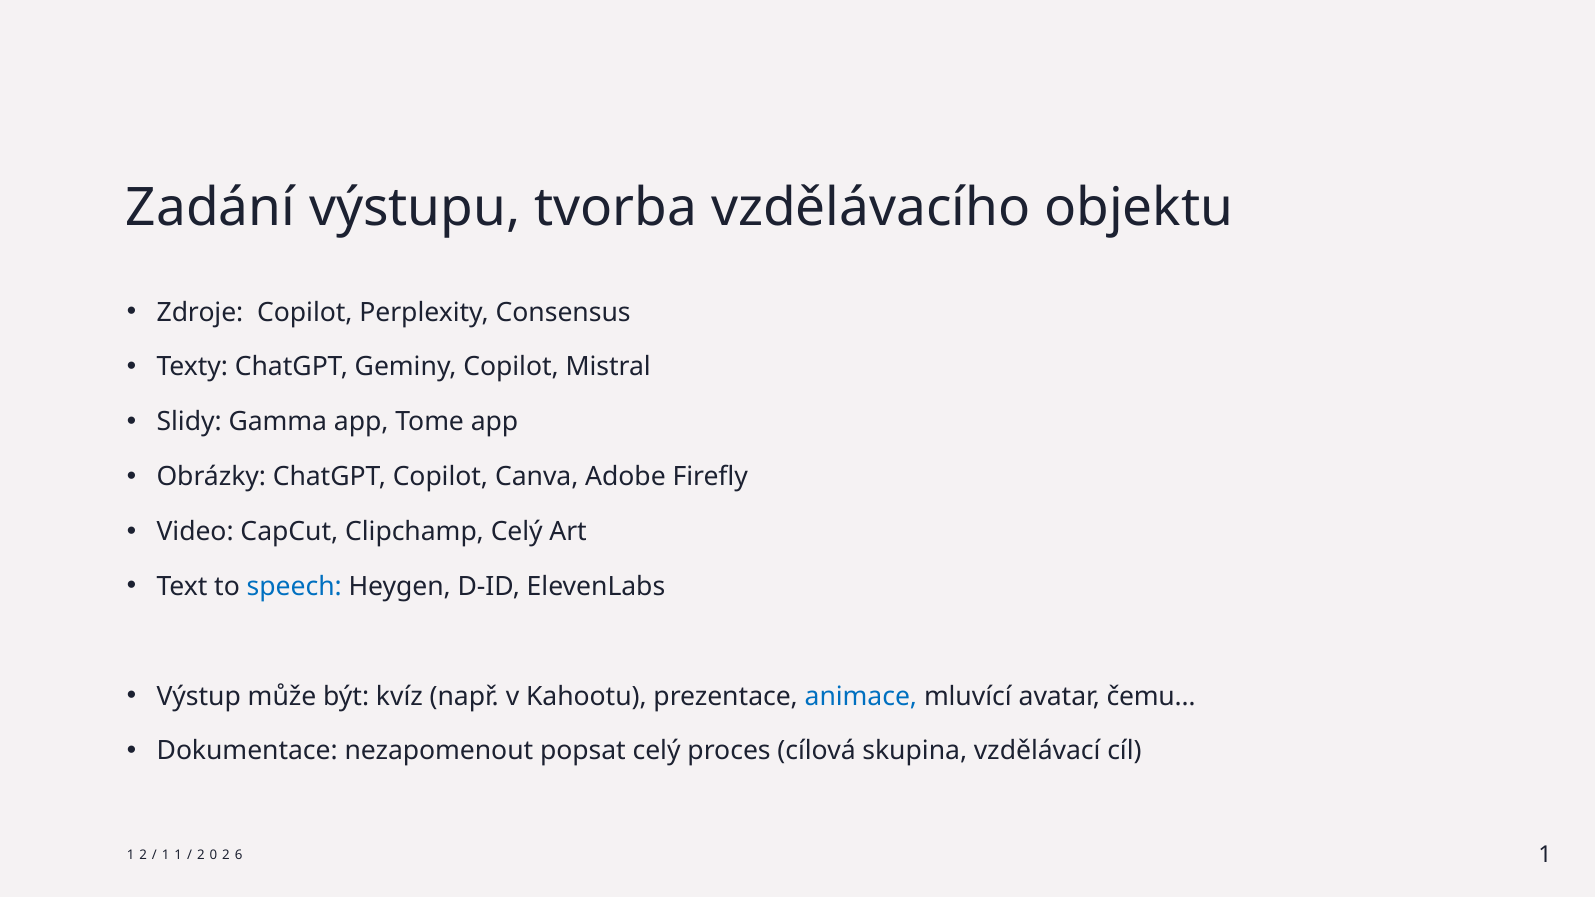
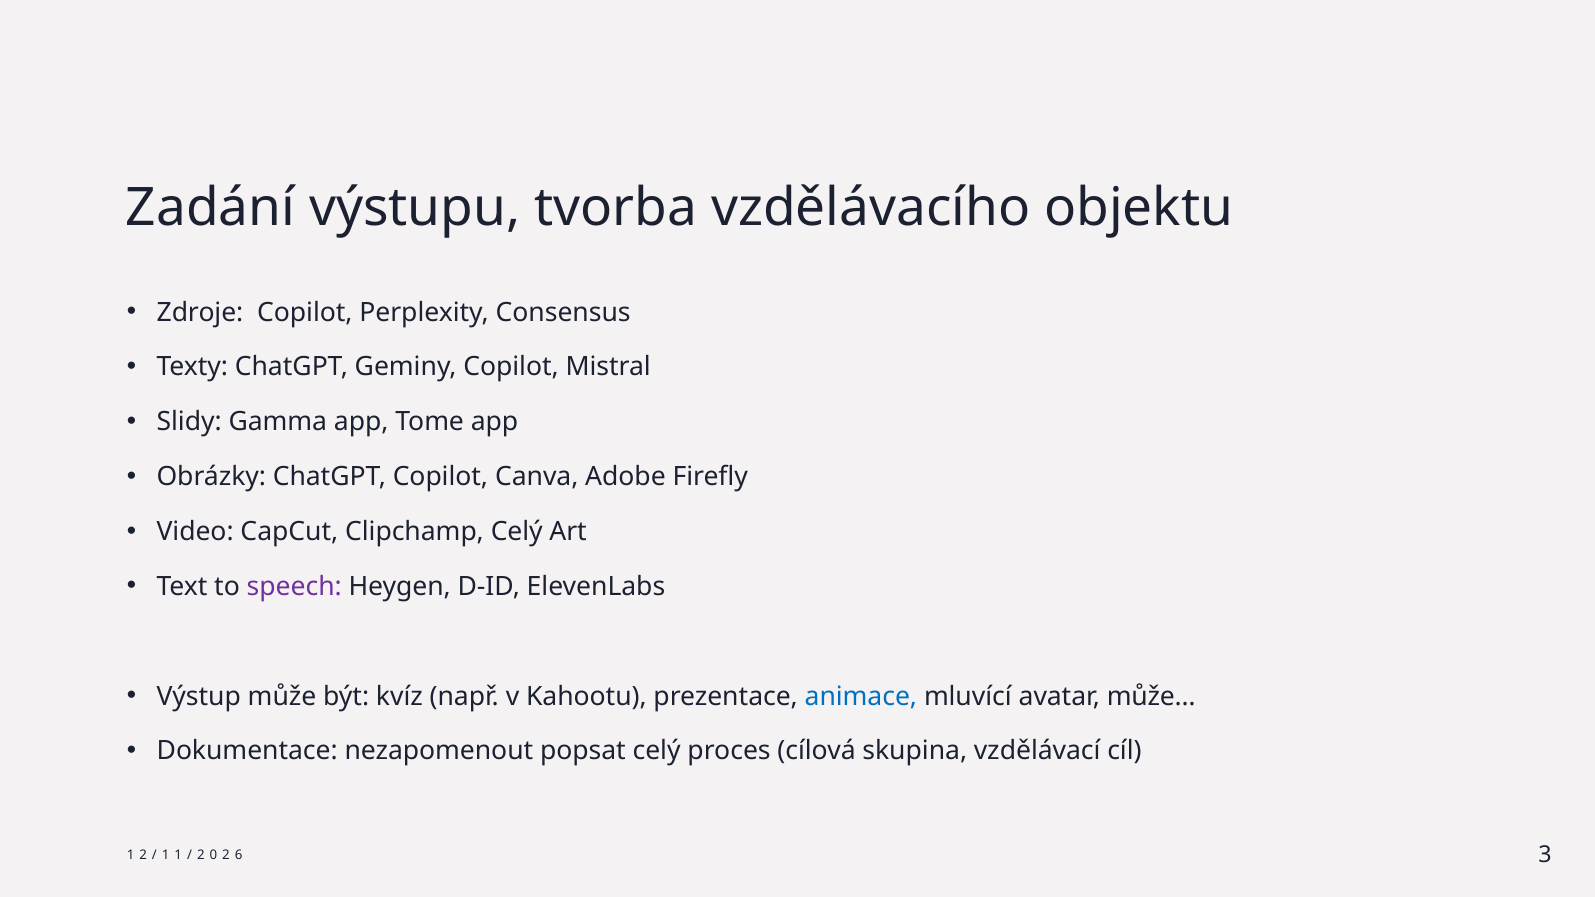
speech colour: blue -> purple
čemu…: čemu… -> může…
1 at (1545, 855): 1 -> 3
